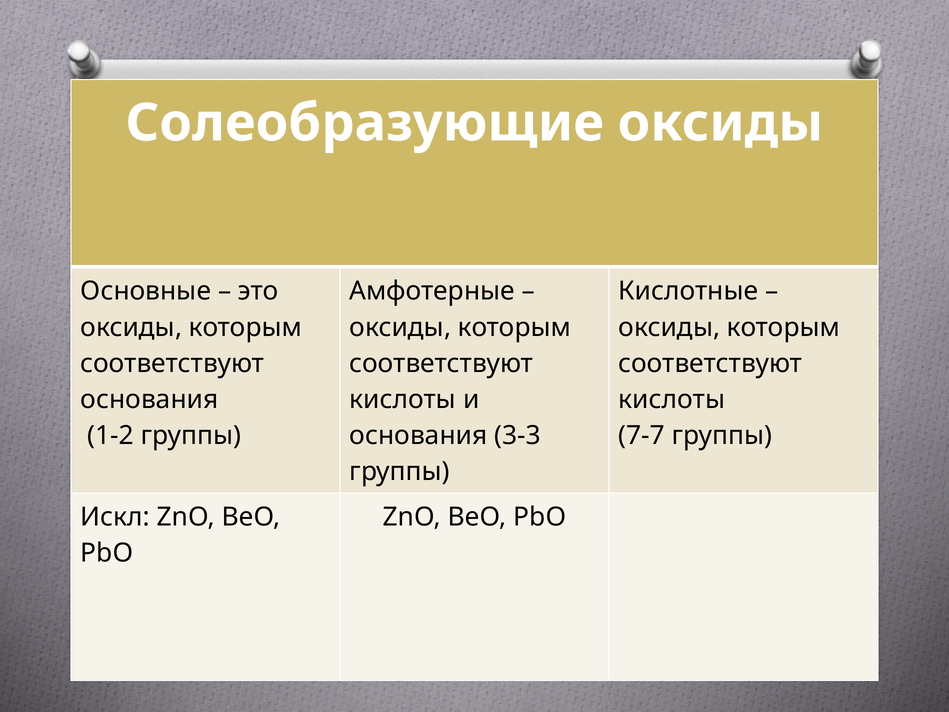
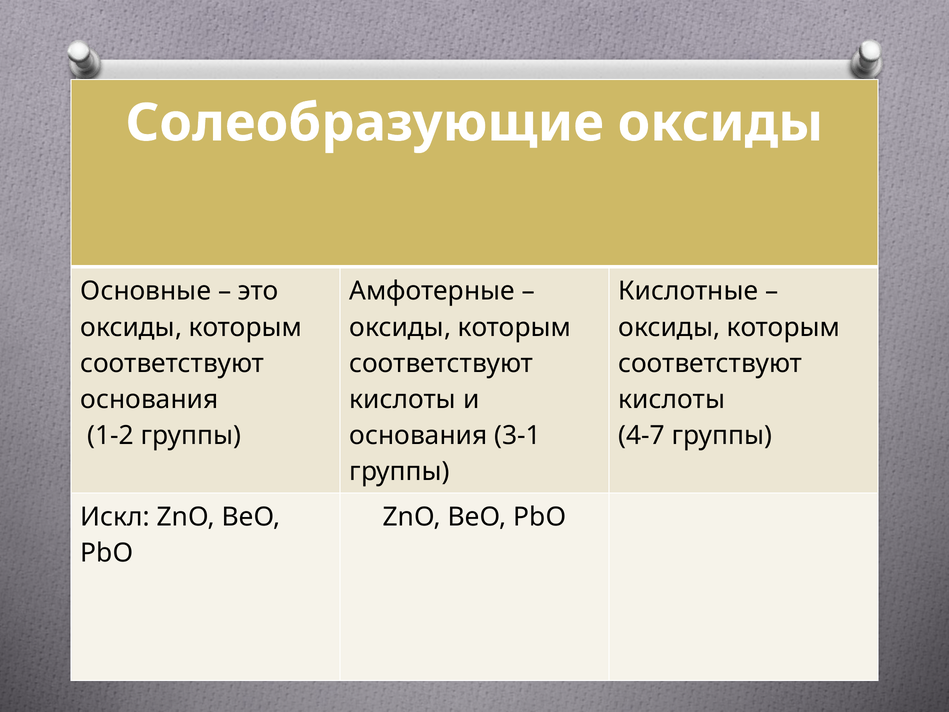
3-3: 3-3 -> 3-1
7-7: 7-7 -> 4-7
